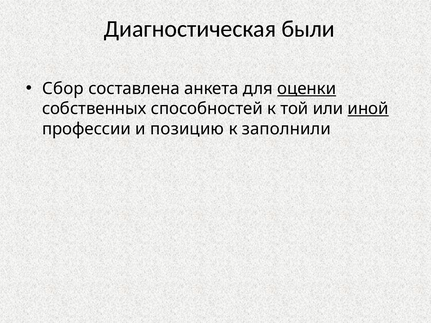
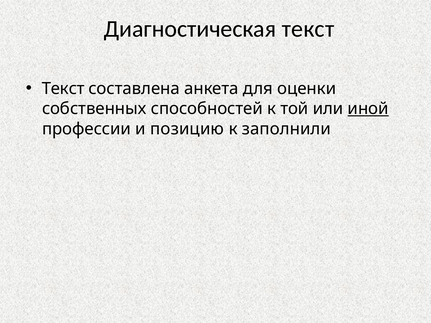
Диагностическая были: были -> текст
Сбор at (63, 89): Сбор -> Текст
оценки underline: present -> none
